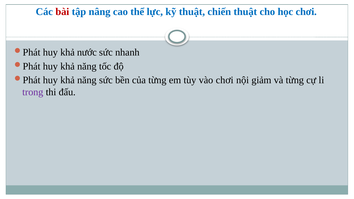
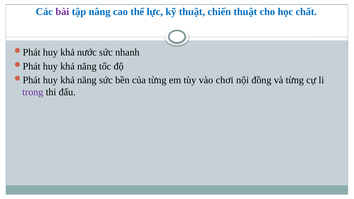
bài colour: red -> purple
học chơi: chơi -> chất
giảm: giảm -> đồng
